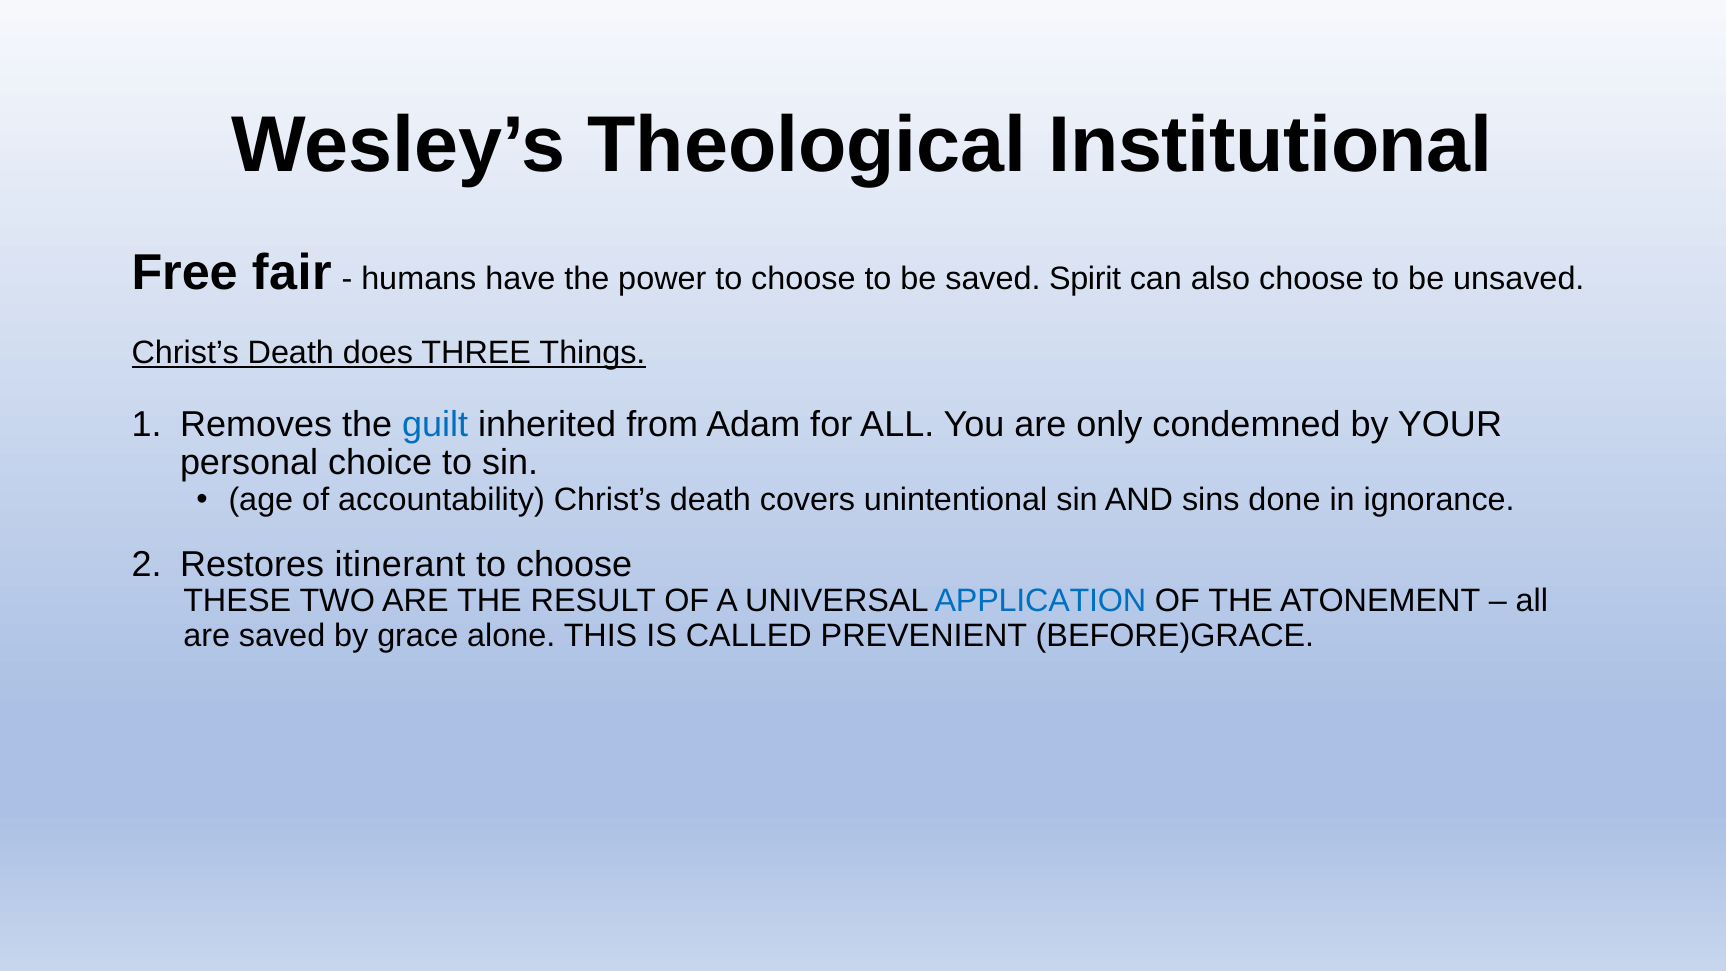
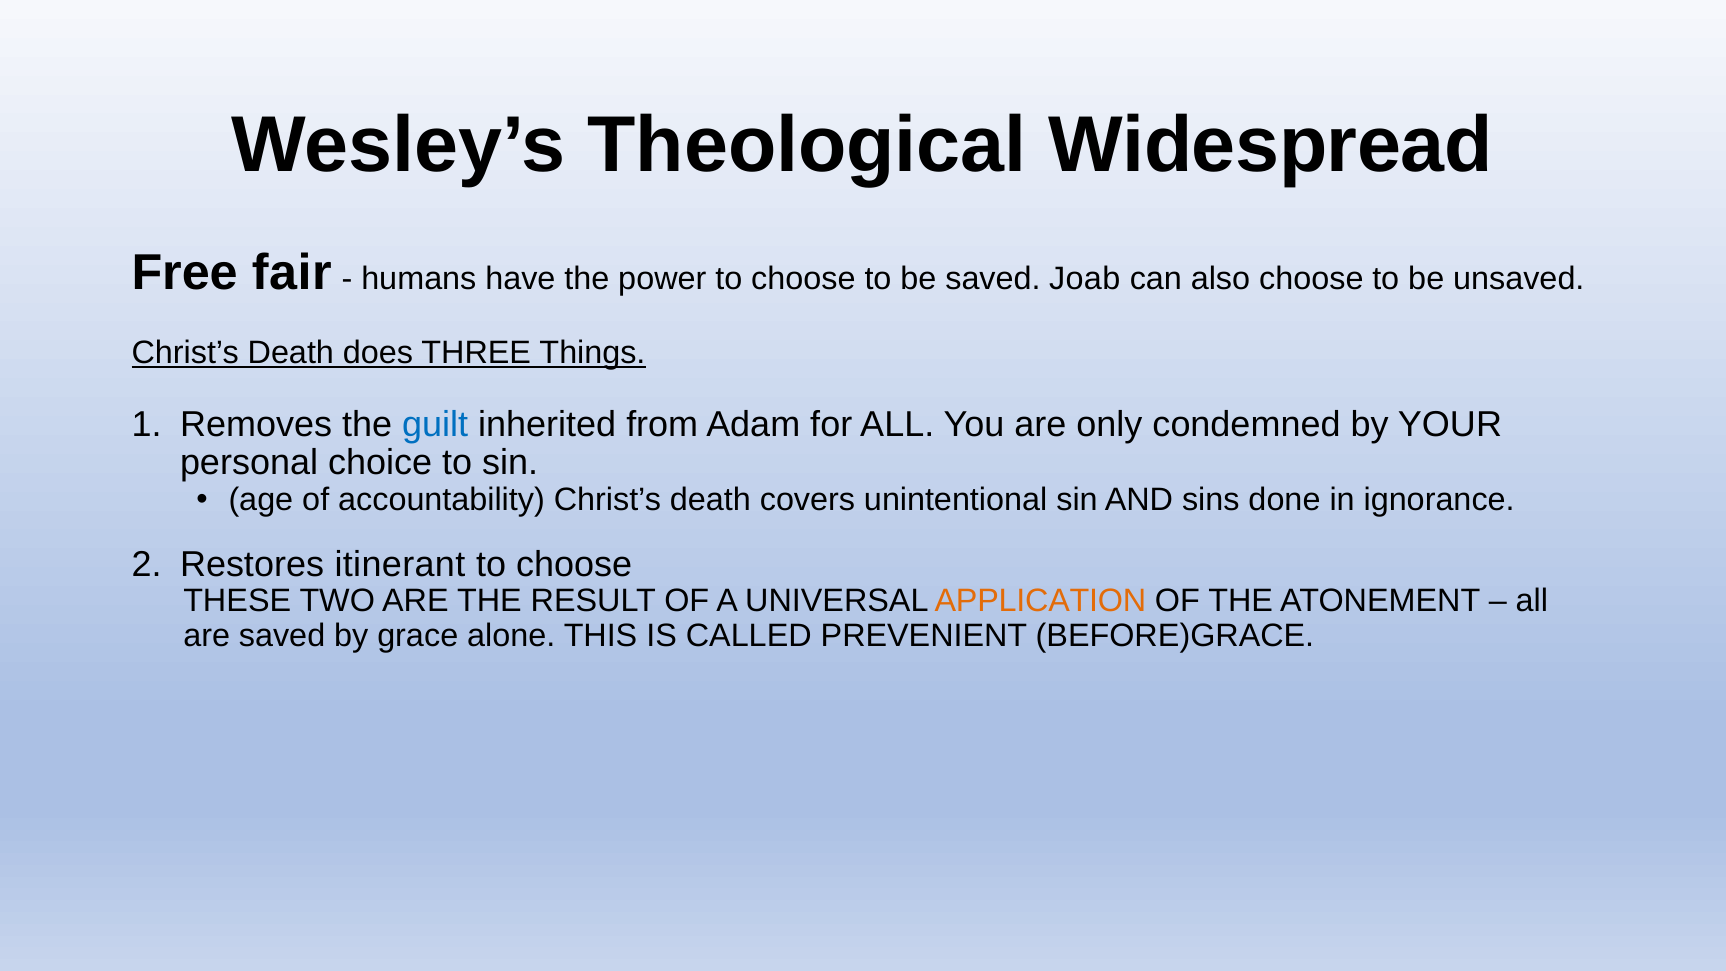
Institutional: Institutional -> Widespread
Spirit: Spirit -> Joab
APPLICATION colour: blue -> orange
